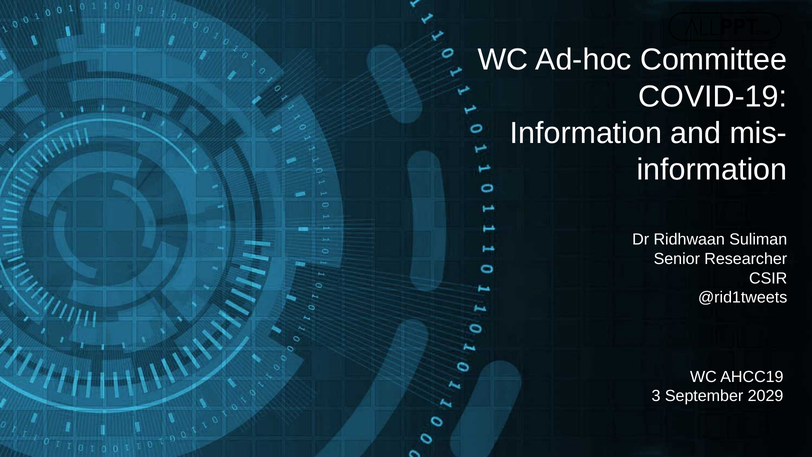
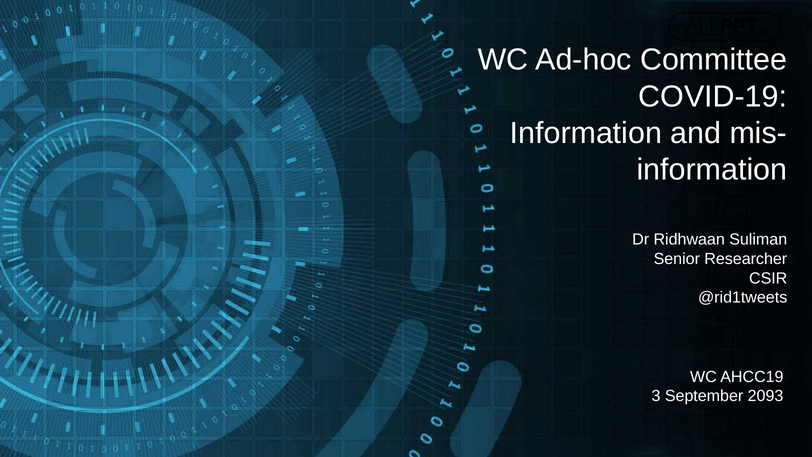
2029: 2029 -> 2093
